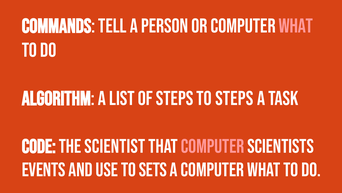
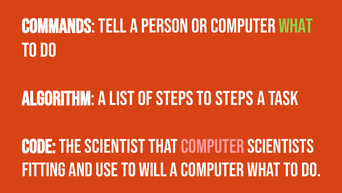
what at (296, 26) colour: pink -> light green
events: events -> fitting
sets: sets -> will
